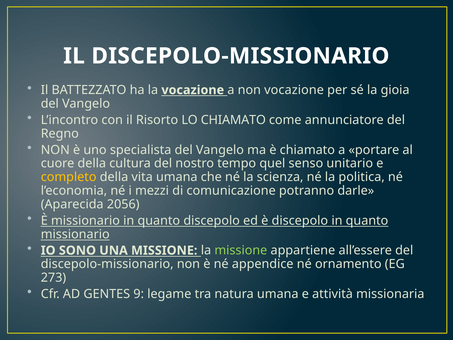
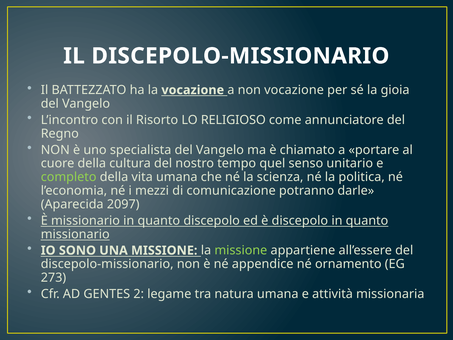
LO CHIAMATO: CHIAMATO -> RELIGIOSO
completo colour: yellow -> light green
2056: 2056 -> 2097
9: 9 -> 2
